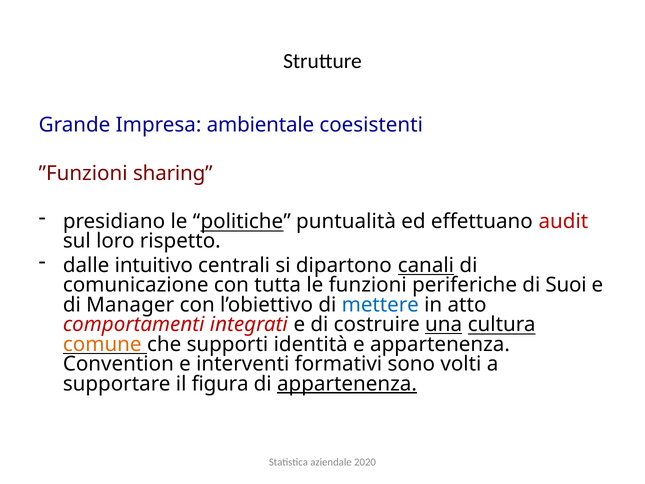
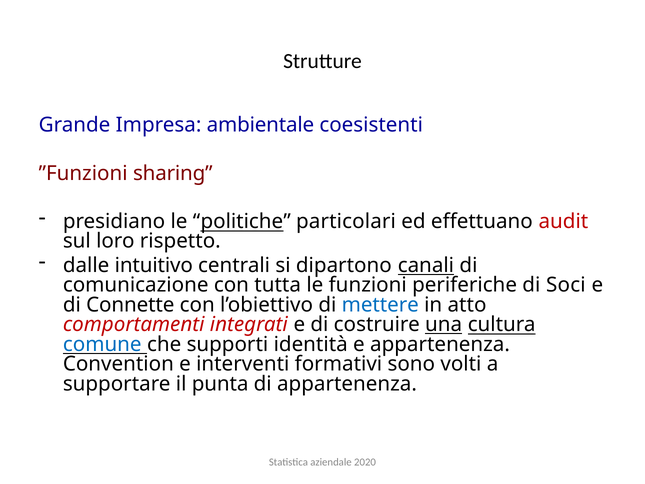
puntualità: puntualità -> particolari
Suoi: Suoi -> Soci
Manager: Manager -> Connette
comune colour: orange -> blue
figura: figura -> punta
appartenenza at (347, 384) underline: present -> none
